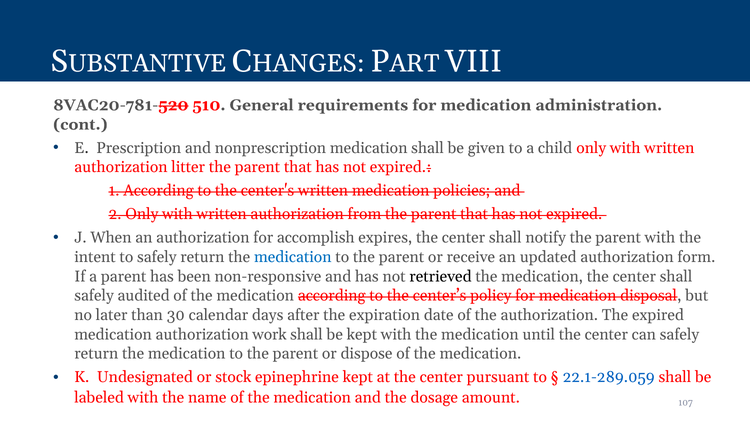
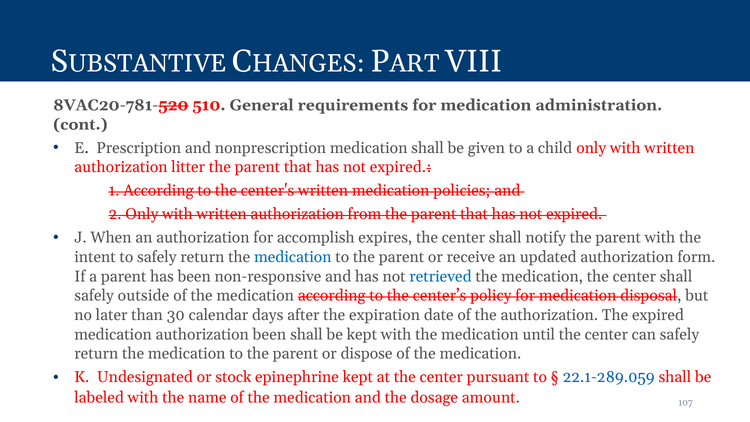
retrieved colour: black -> blue
audited: audited -> outside
authorization work: work -> been
